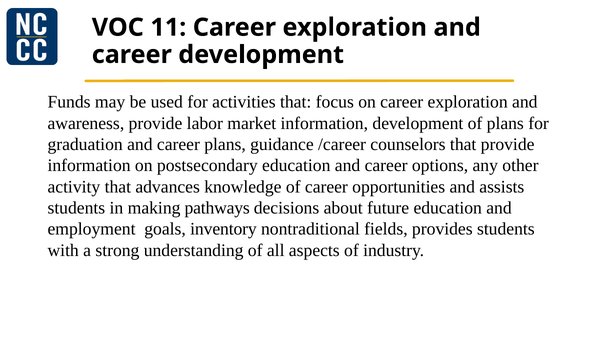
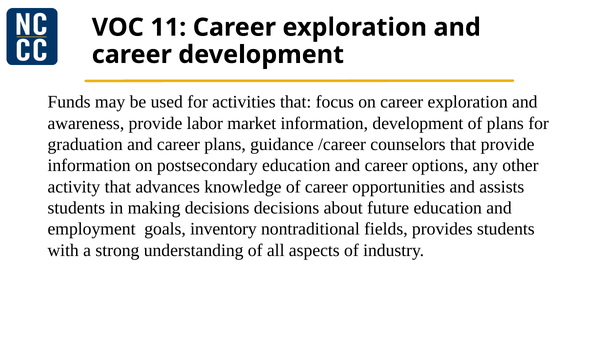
making pathways: pathways -> decisions
